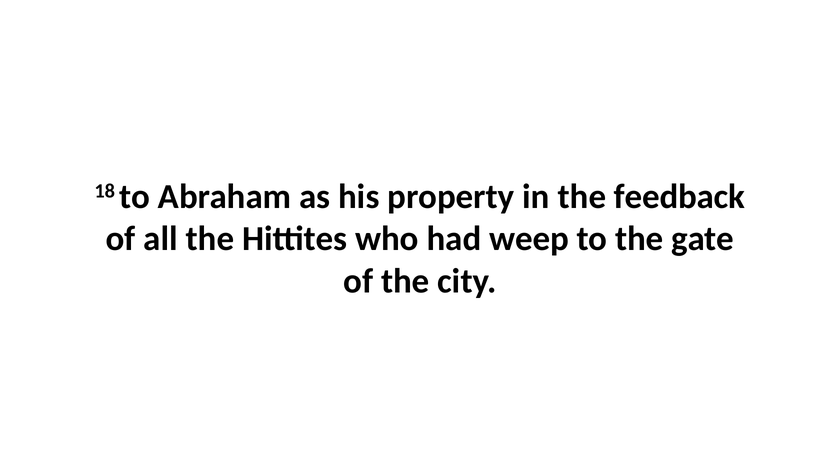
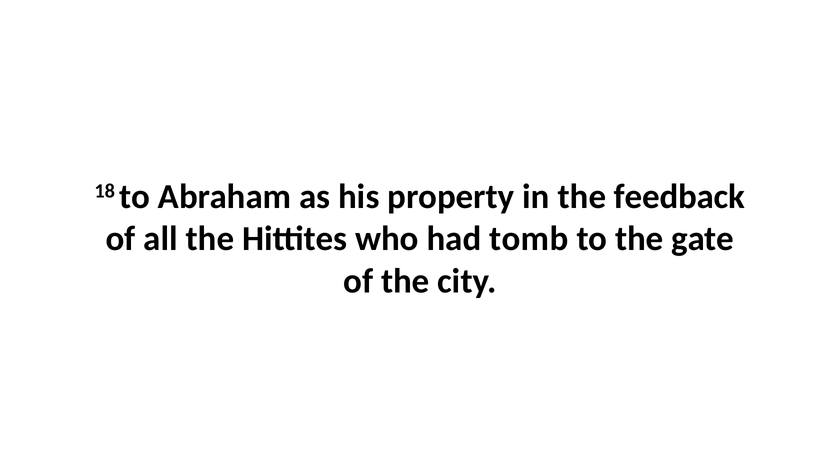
weep: weep -> tomb
